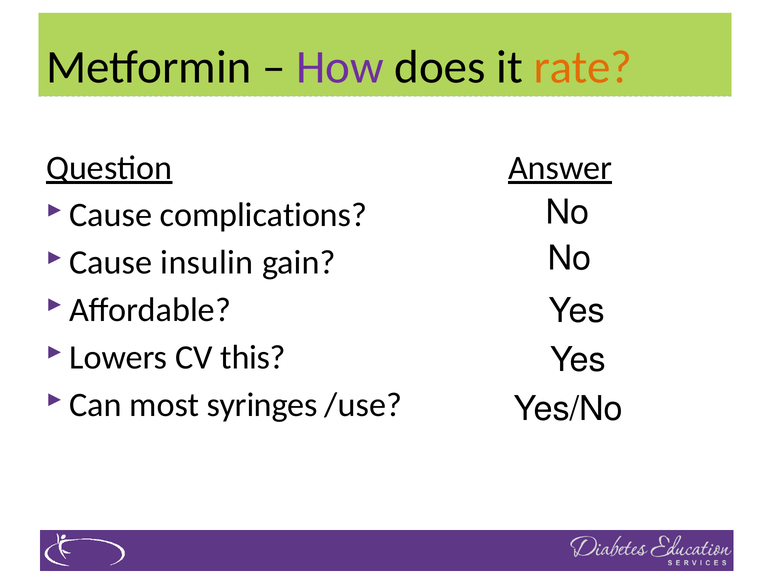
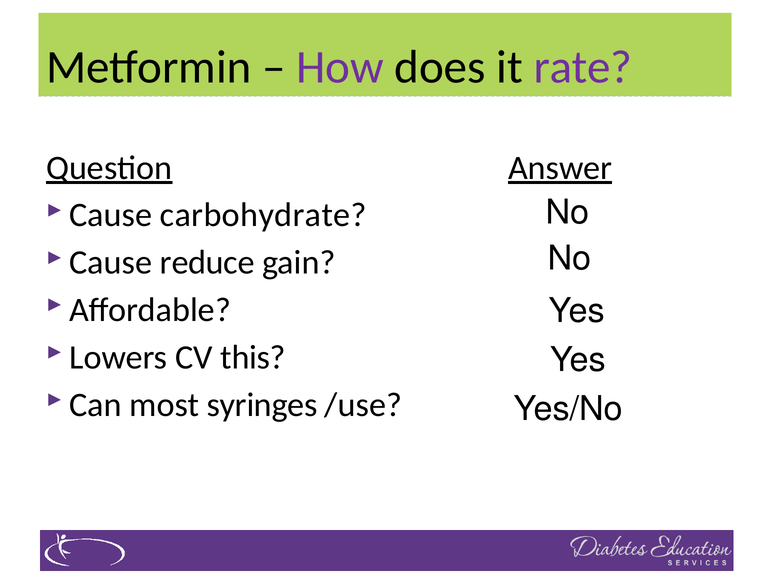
rate colour: orange -> purple
complications: complications -> carbohydrate
insulin: insulin -> reduce
